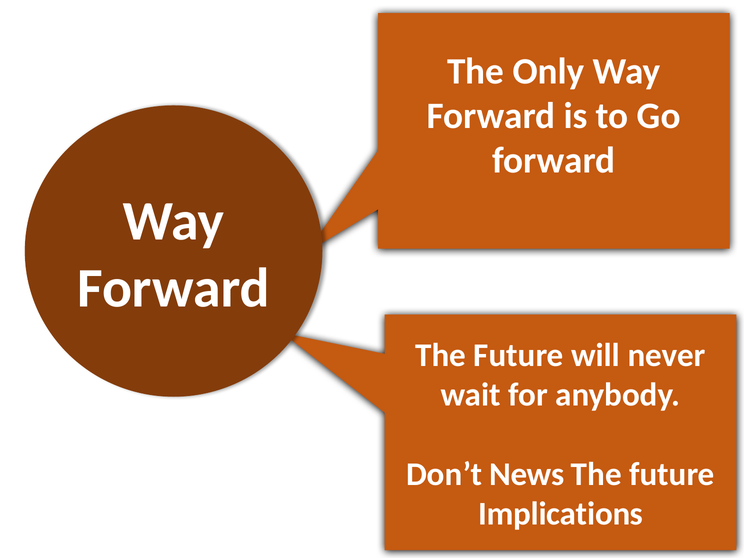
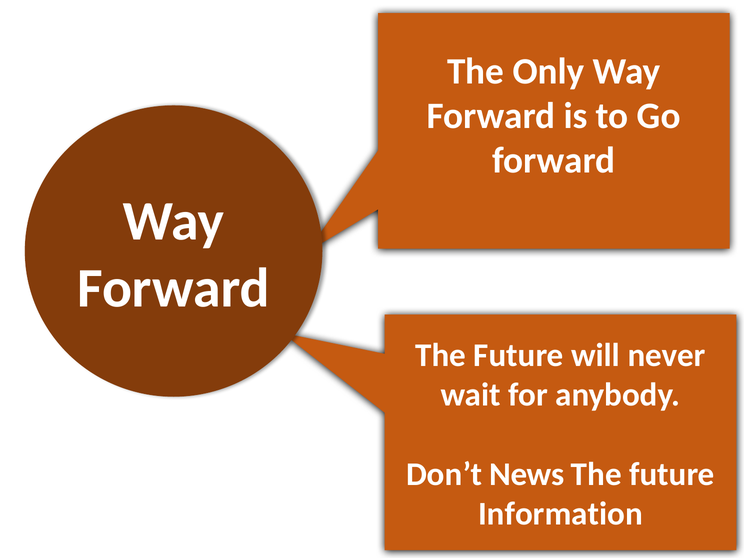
Implications: Implications -> Information
